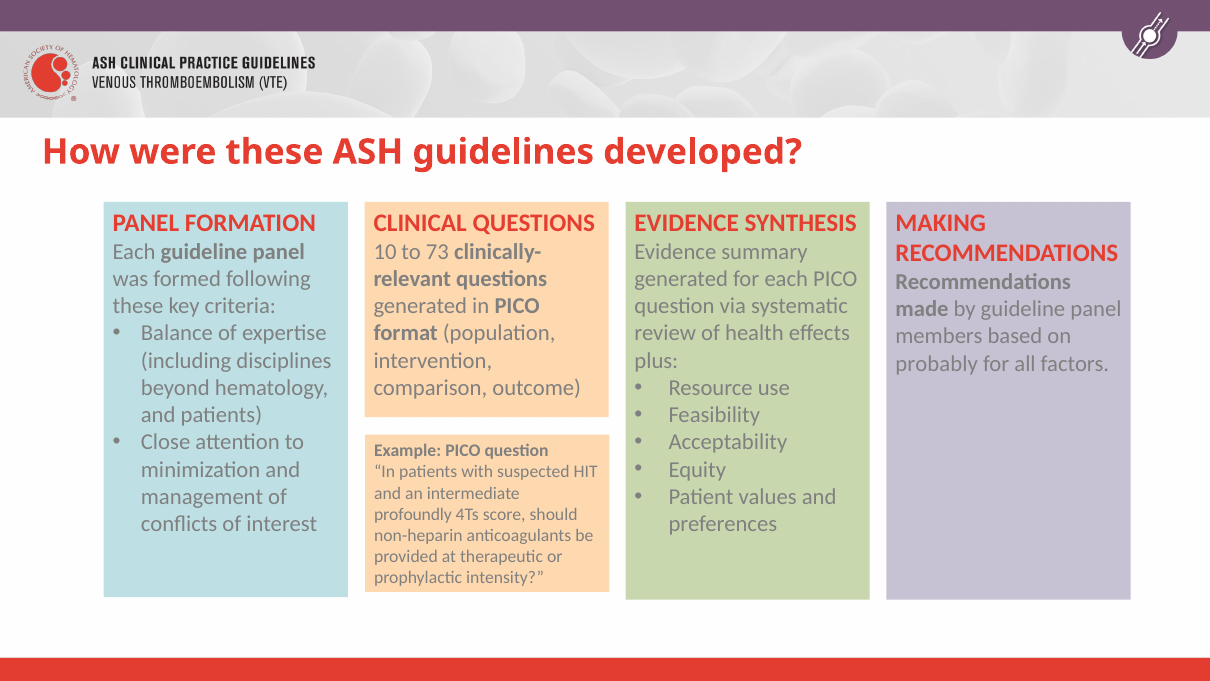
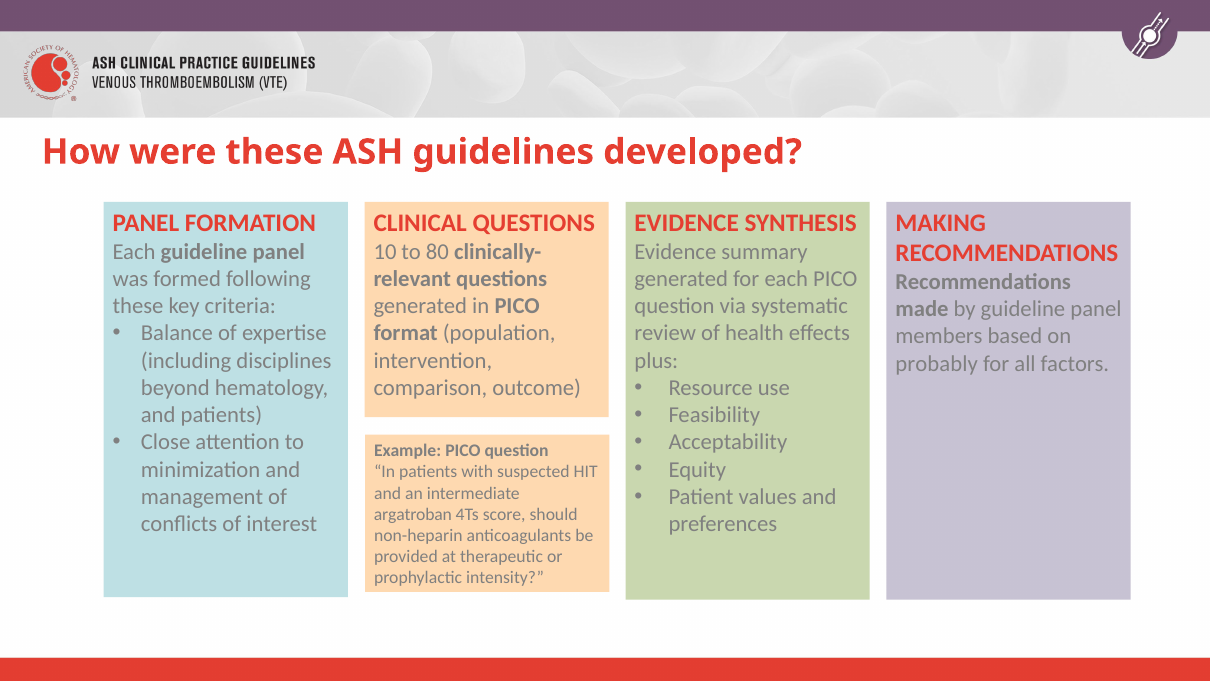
73: 73 -> 80
profoundly: profoundly -> argatroban
